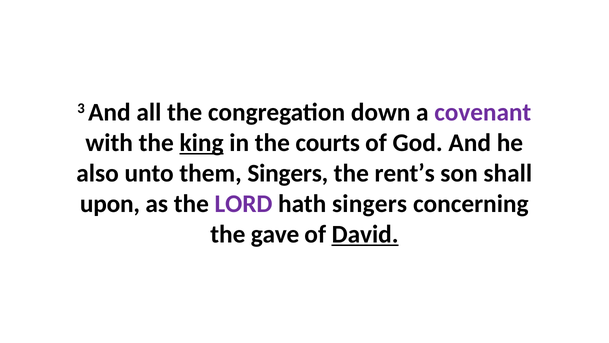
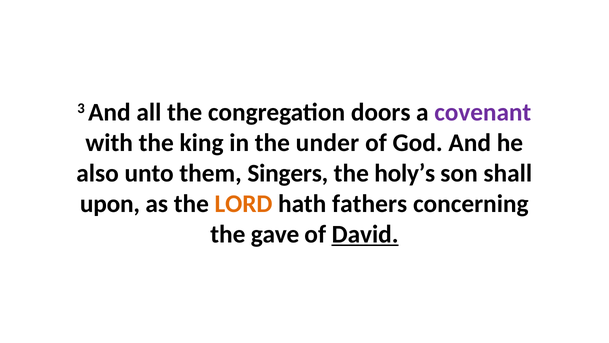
down: down -> doors
king underline: present -> none
courts: courts -> under
rent’s: rent’s -> holy’s
LORD colour: purple -> orange
hath singers: singers -> fathers
